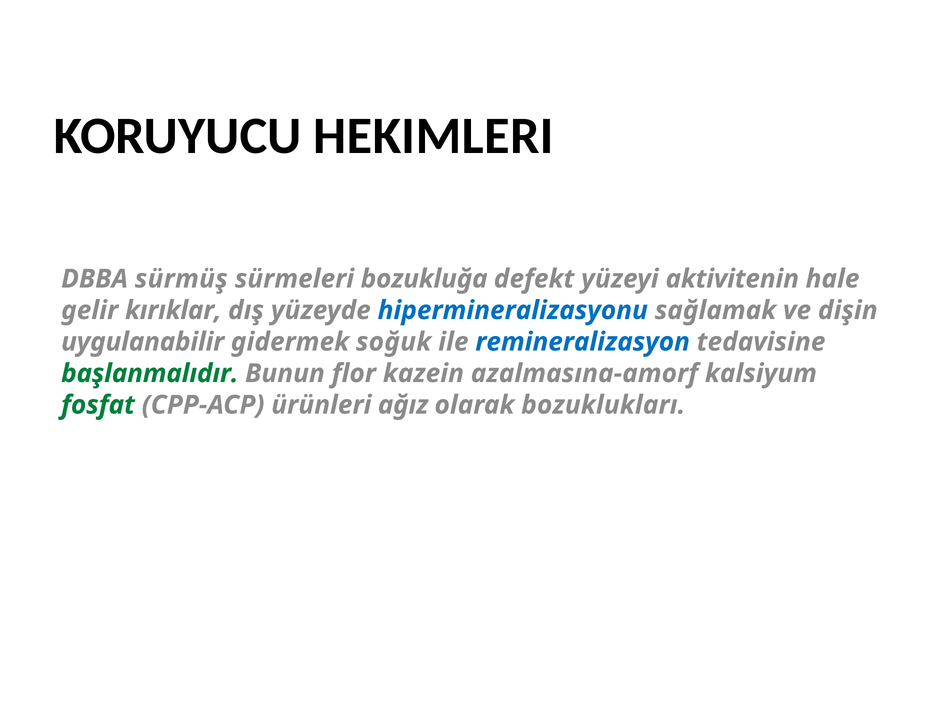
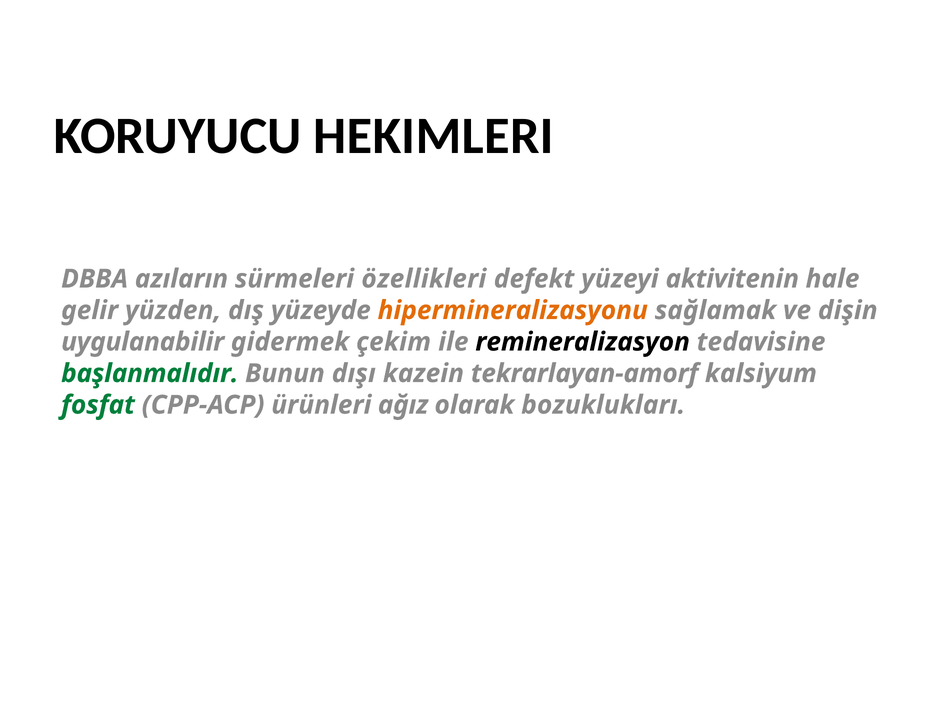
sürmüş: sürmüş -> azıların
bozukluğa: bozukluğa -> özellikleri
kırıklar: kırıklar -> yüzden
hipermineralizasyonu colour: blue -> orange
soğuk: soğuk -> çekim
remineralizasyon colour: blue -> black
flor: flor -> dışı
azalmasına-amorf: azalmasına-amorf -> tekrarlayan-amorf
